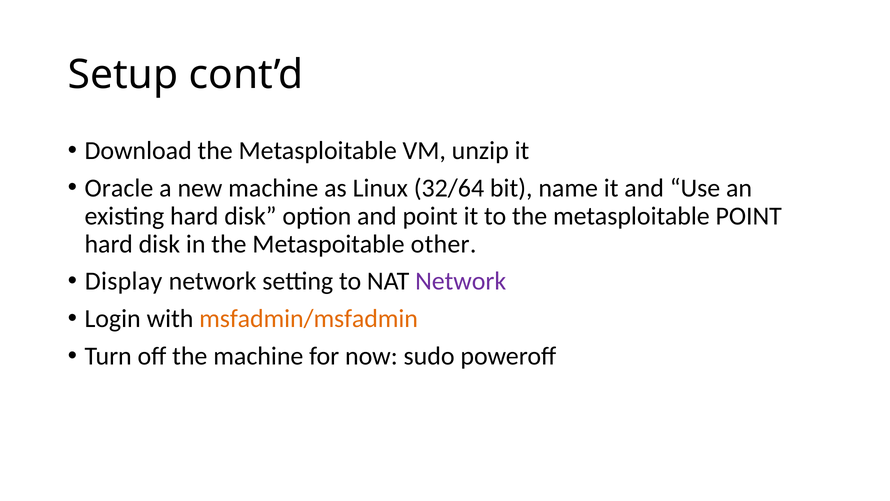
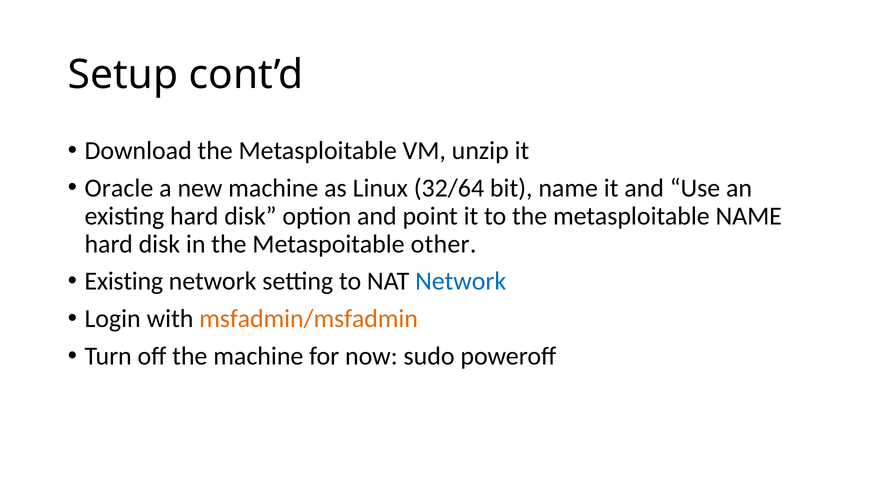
metasploitable POINT: POINT -> NAME
Display at (124, 281): Display -> Existing
Network at (461, 281) colour: purple -> blue
